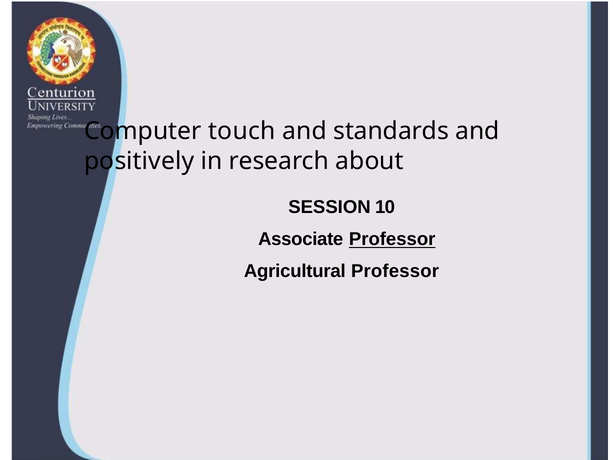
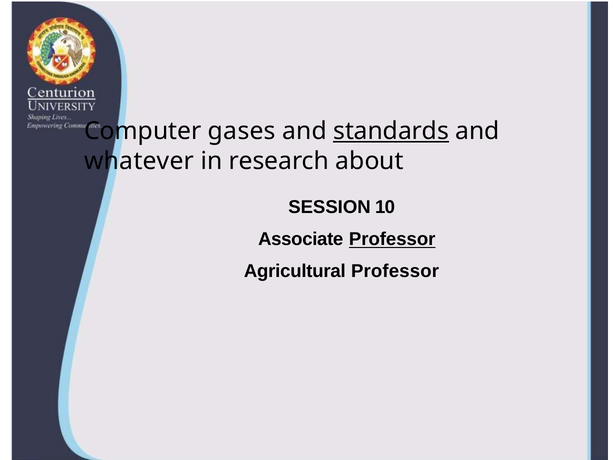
touch: touch -> gases
standards underline: none -> present
positively: positively -> whatever
